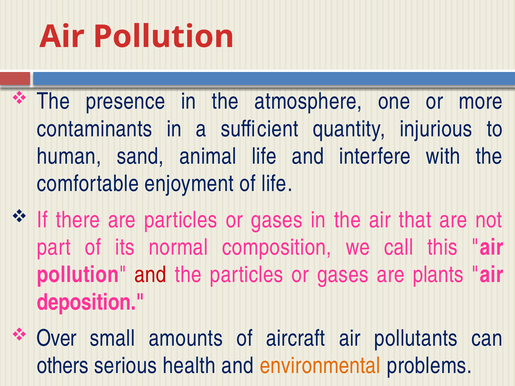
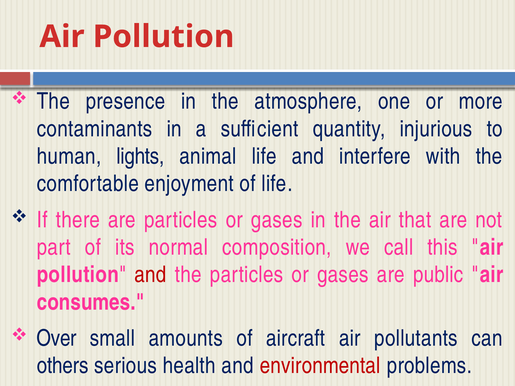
sand: sand -> lights
plants: plants -> public
deposition: deposition -> consumes
environmental colour: orange -> red
